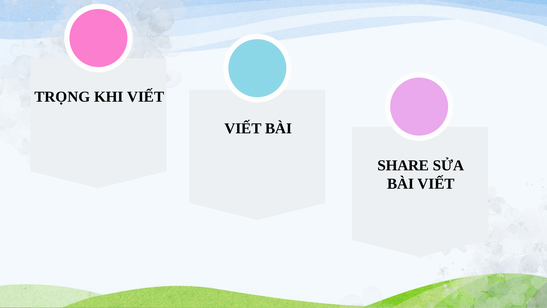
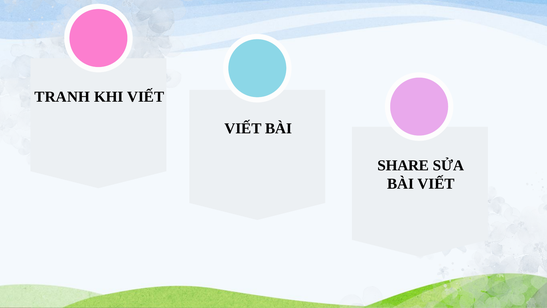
TRỌNG: TRỌNG -> TRANH
